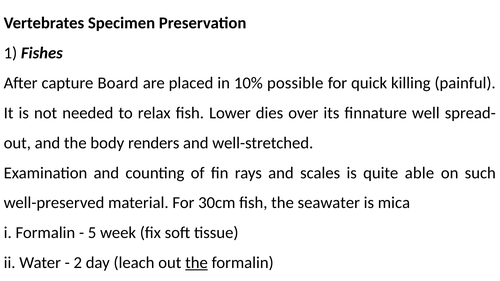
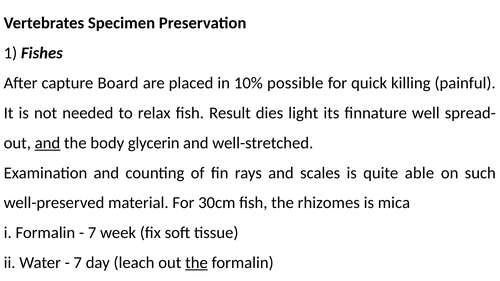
Lower: Lower -> Result
over: over -> light
and at (47, 143) underline: none -> present
renders: renders -> glycerin
seawater: seawater -> rhizomes
5 at (92, 233): 5 -> 7
2 at (78, 263): 2 -> 7
